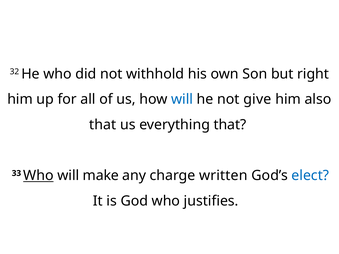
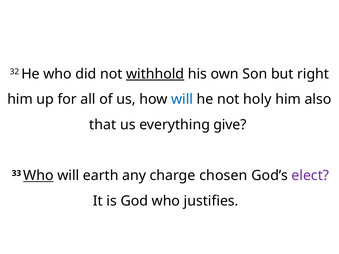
withhold underline: none -> present
give: give -> holy
everything that: that -> give
make: make -> earth
written: written -> chosen
elect colour: blue -> purple
